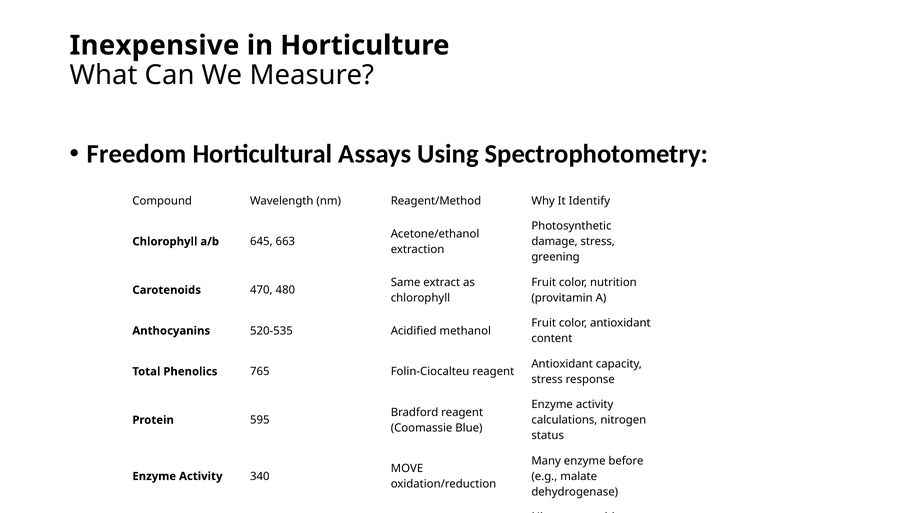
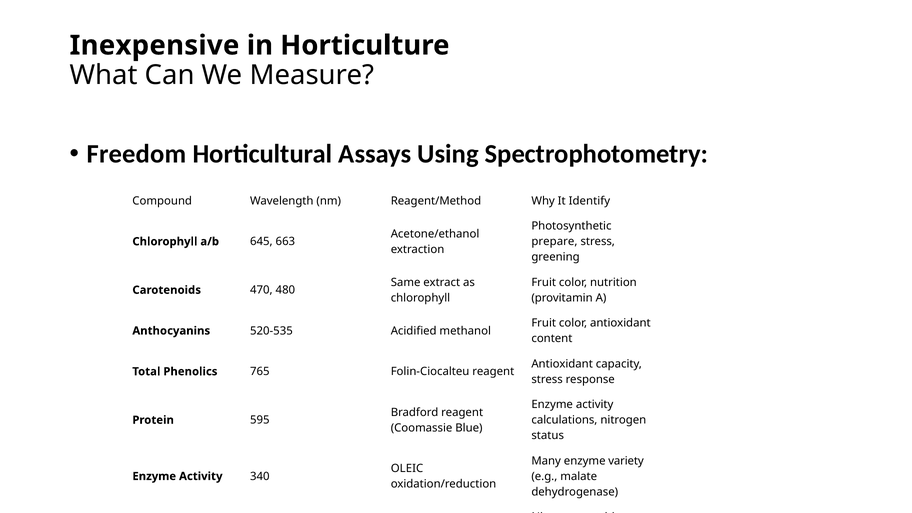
damage: damage -> prepare
before: before -> variety
MOVE: MOVE -> OLEIC
